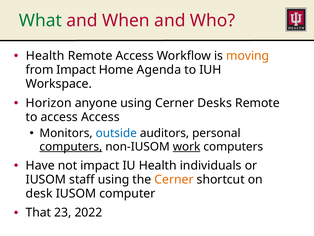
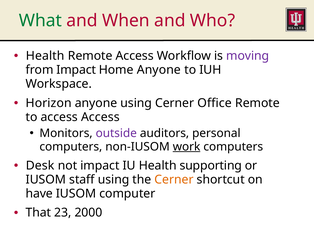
moving colour: orange -> purple
Home Agenda: Agenda -> Anyone
Desks: Desks -> Office
outside colour: blue -> purple
computers at (71, 146) underline: present -> none
Have: Have -> Desk
individuals: individuals -> supporting
desk: desk -> have
2022: 2022 -> 2000
